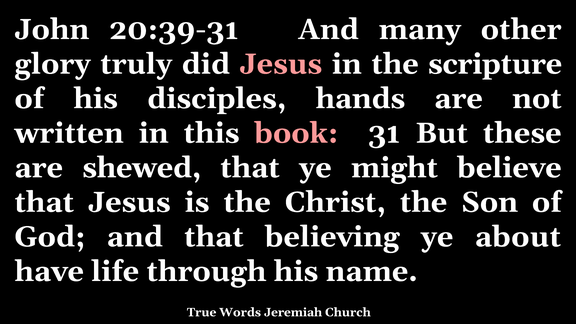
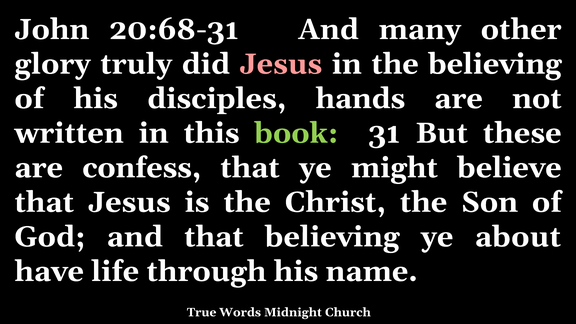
20:39-31: 20:39-31 -> 20:68-31
the scripture: scripture -> believing
book colour: pink -> light green
shewed: shewed -> confess
Jeremiah: Jeremiah -> Midnight
